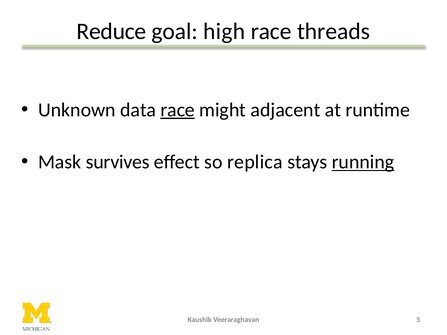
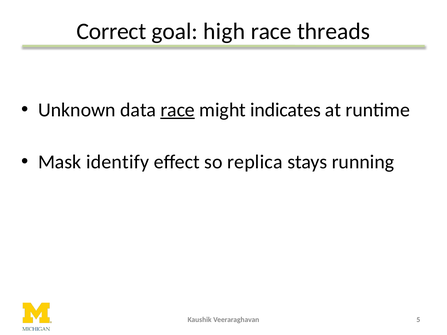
Reduce: Reduce -> Correct
adjacent: adjacent -> indicates
survives: survives -> identify
running underline: present -> none
